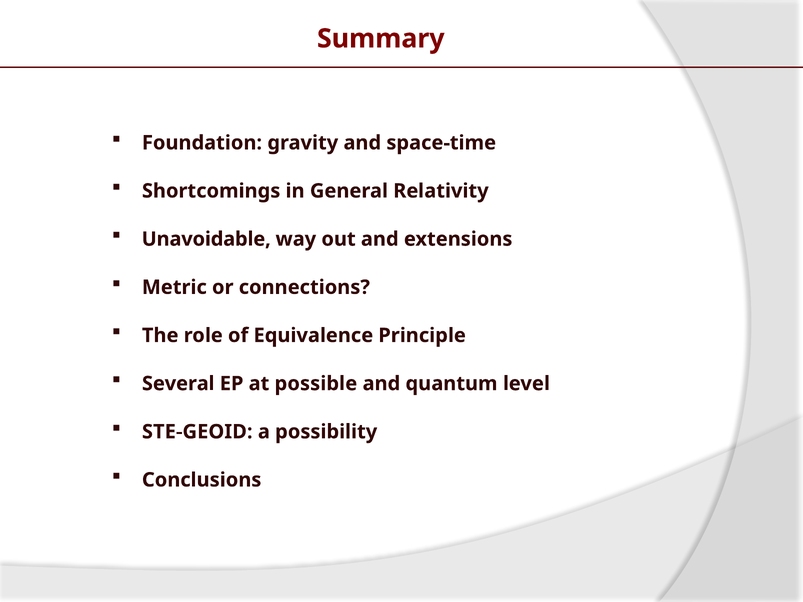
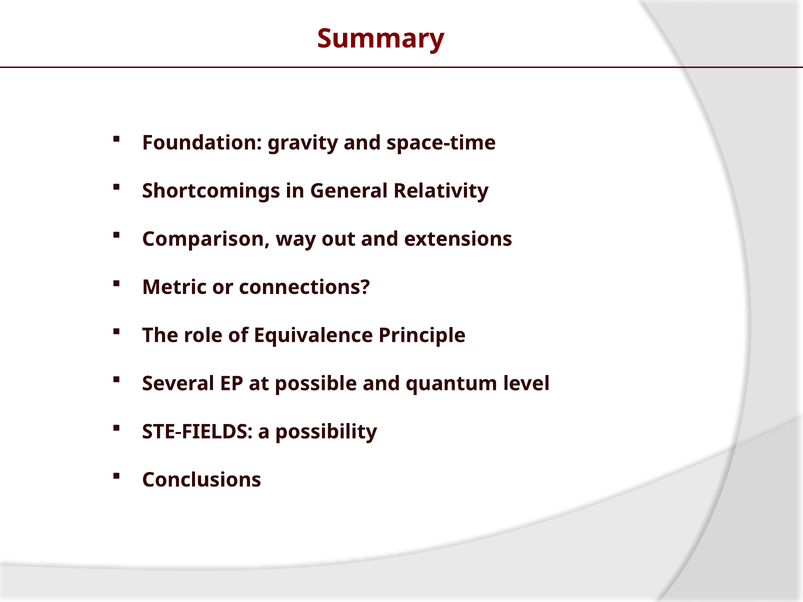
Unavoidable: Unavoidable -> Comparison
STE-GEOID: STE-GEOID -> STE-FIELDS
